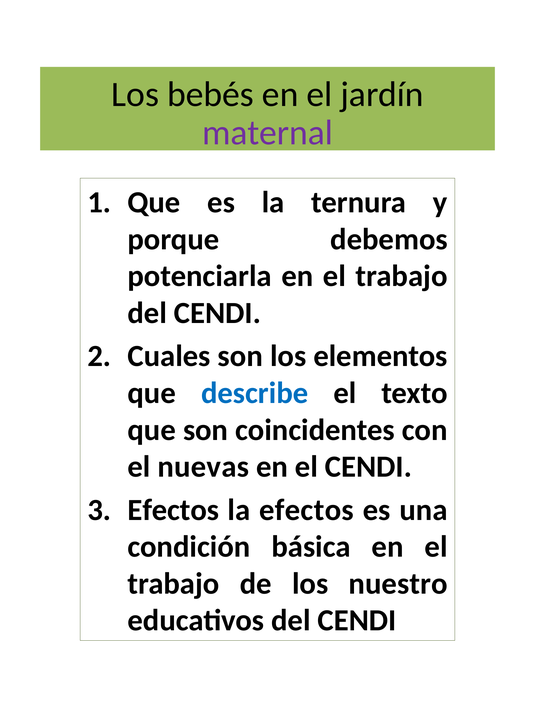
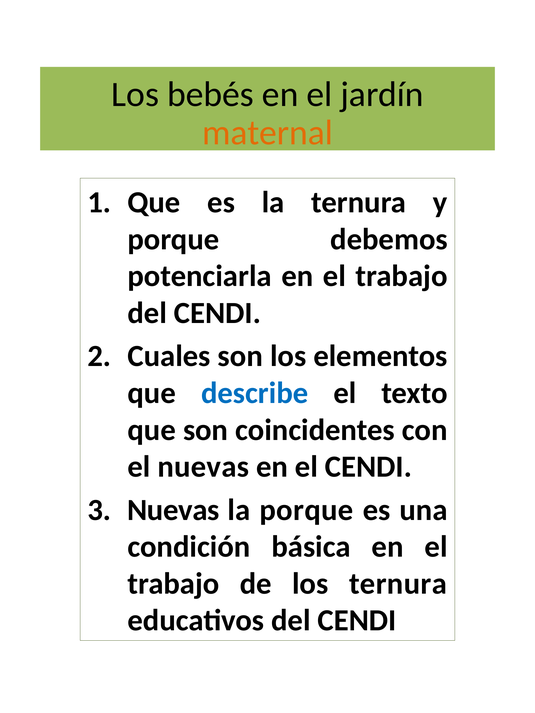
maternal colour: purple -> orange
Efectos at (173, 510): Efectos -> Nuevas
la efectos: efectos -> porque
los nuestro: nuestro -> ternura
